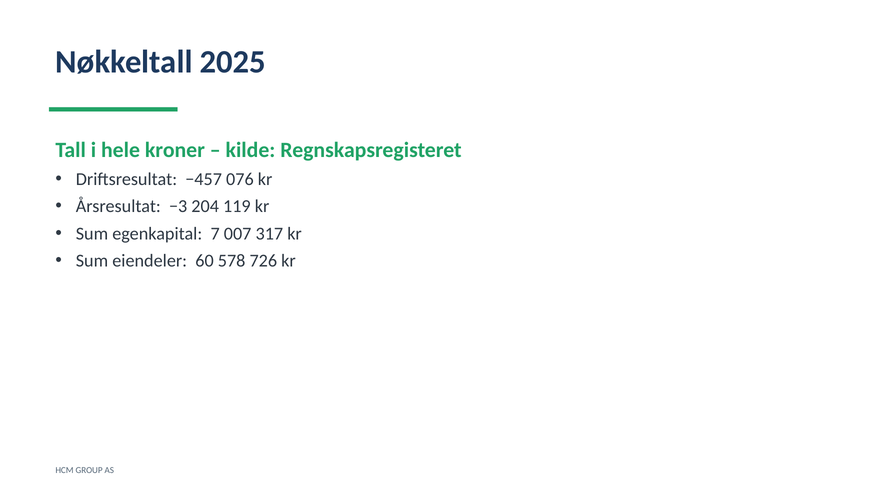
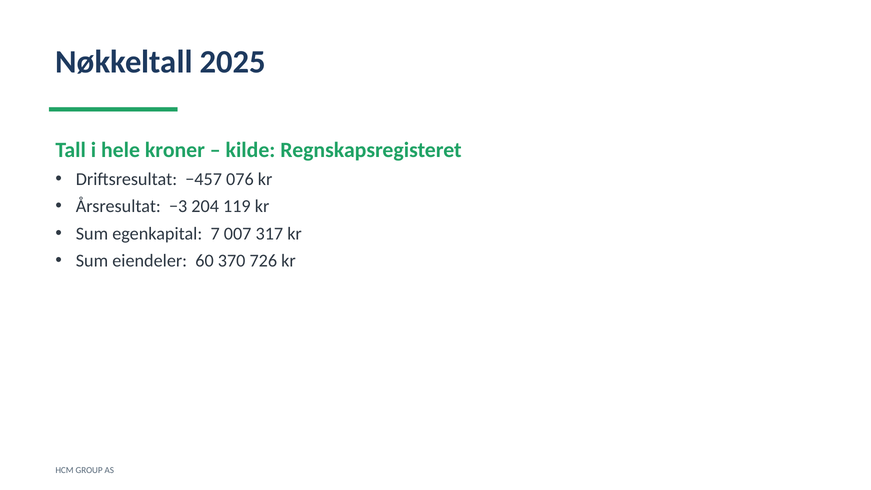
578: 578 -> 370
